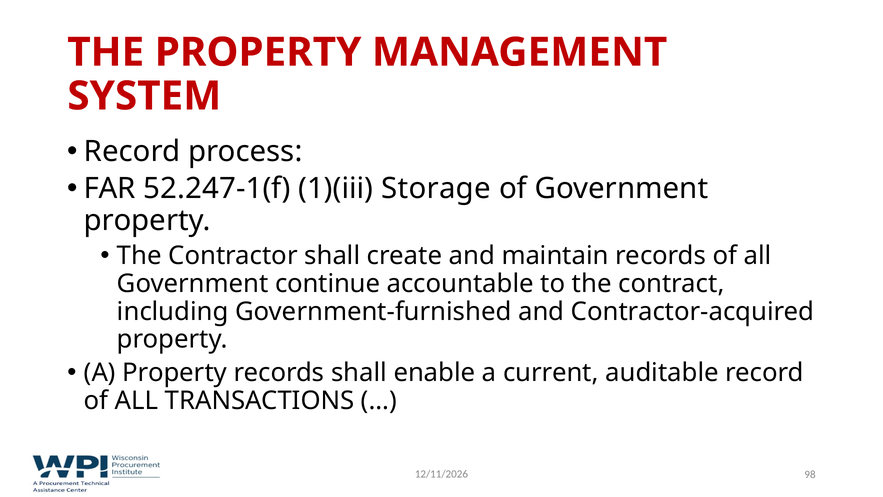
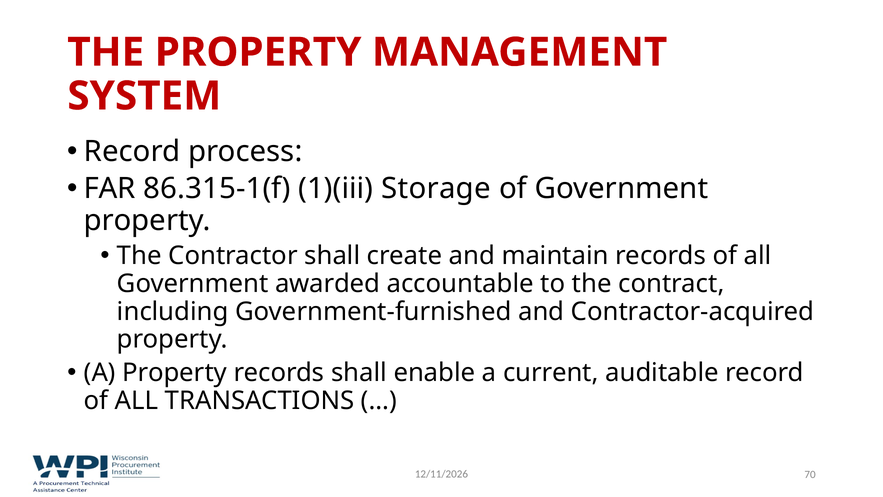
52.247-1(f: 52.247-1(f -> 86.315-1(f
continue: continue -> awarded
98: 98 -> 70
